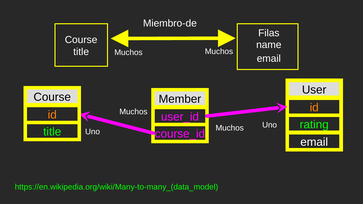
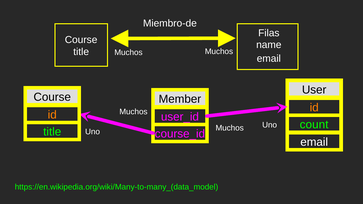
rating: rating -> count
